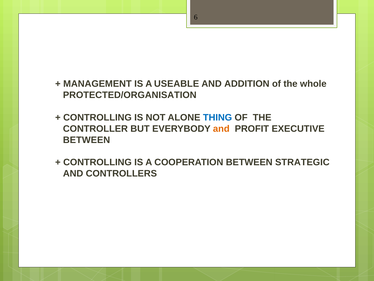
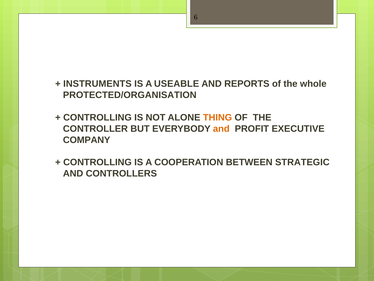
MANAGEMENT: MANAGEMENT -> INSTRUMENTS
ADDITION: ADDITION -> REPORTS
THING colour: blue -> orange
BETWEEN at (87, 140): BETWEEN -> COMPANY
